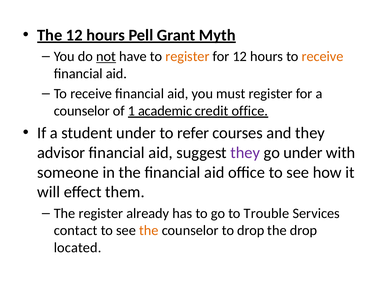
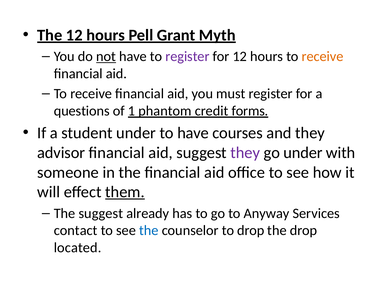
register at (187, 56) colour: orange -> purple
counselor at (82, 111): counselor -> questions
academic: academic -> phantom
credit office: office -> forms
to refer: refer -> have
them underline: none -> present
The register: register -> suggest
Trouble: Trouble -> Anyway
the at (149, 230) colour: orange -> blue
